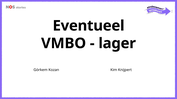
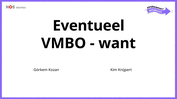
lager: lager -> want
